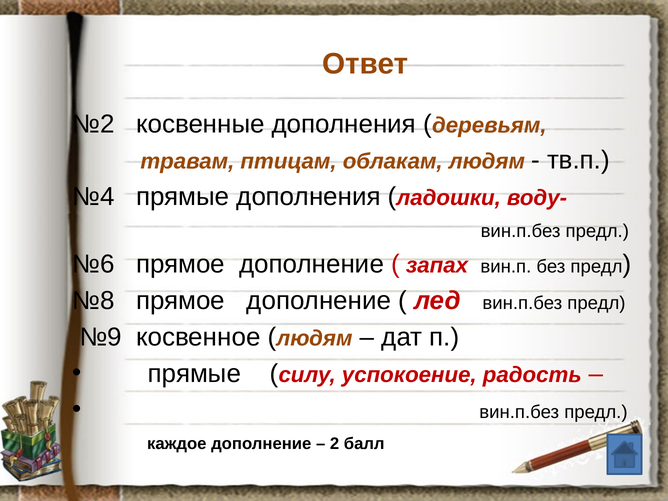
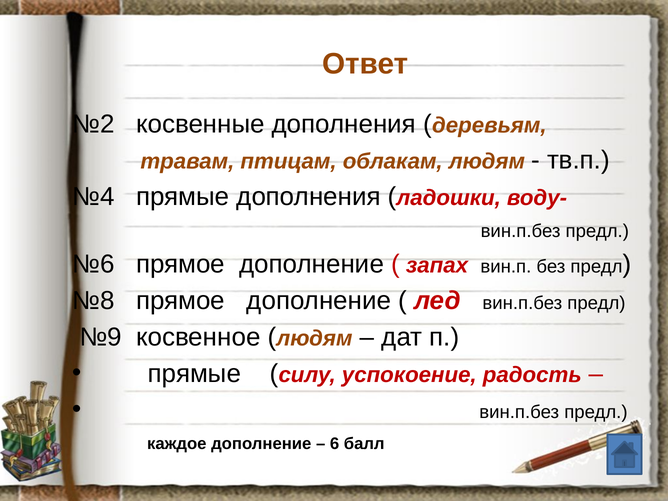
2: 2 -> 6
